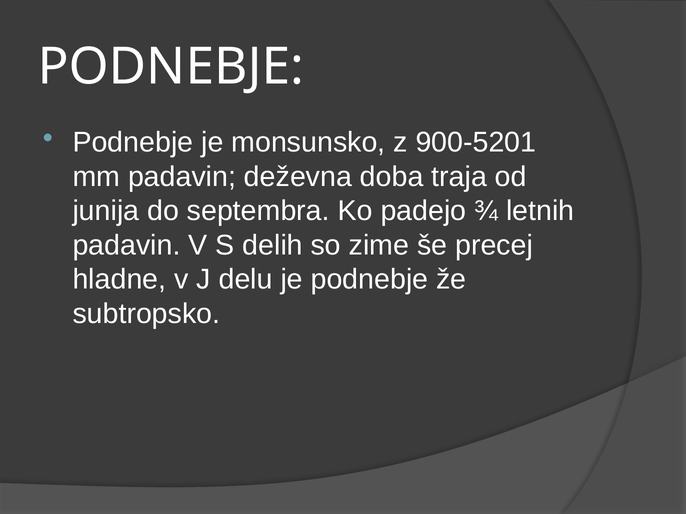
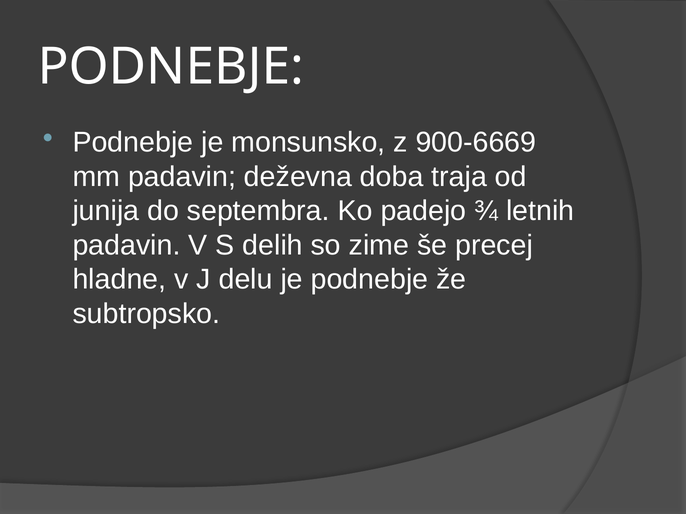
900-5201: 900-5201 -> 900-6669
